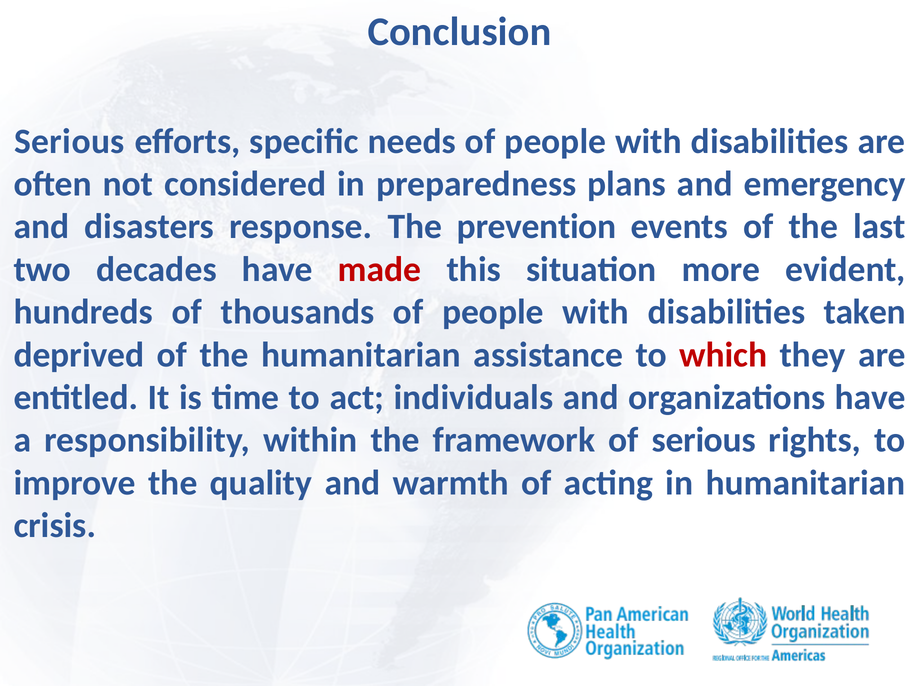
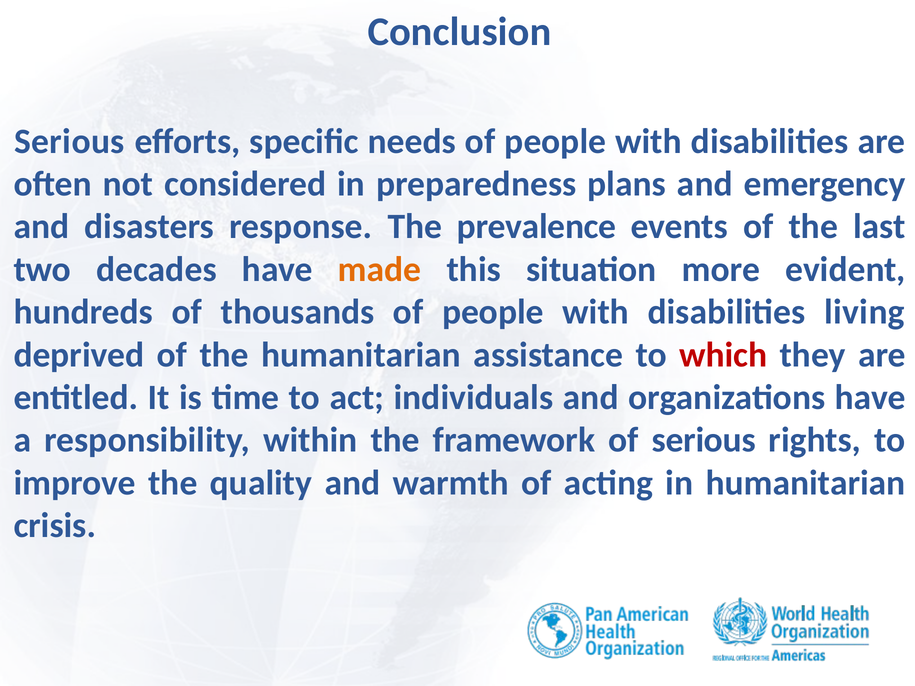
prevention: prevention -> prevalence
made colour: red -> orange
taken: taken -> living
